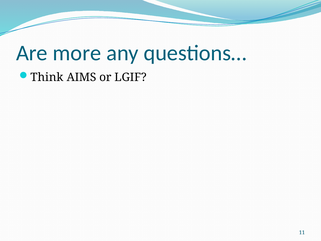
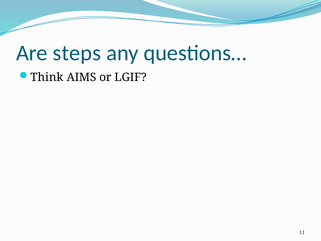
more: more -> steps
